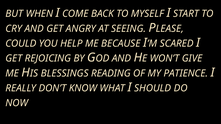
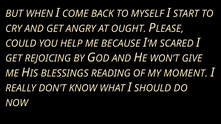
SEEING: SEEING -> OUGHT
PATIENCE: PATIENCE -> MOMENT
